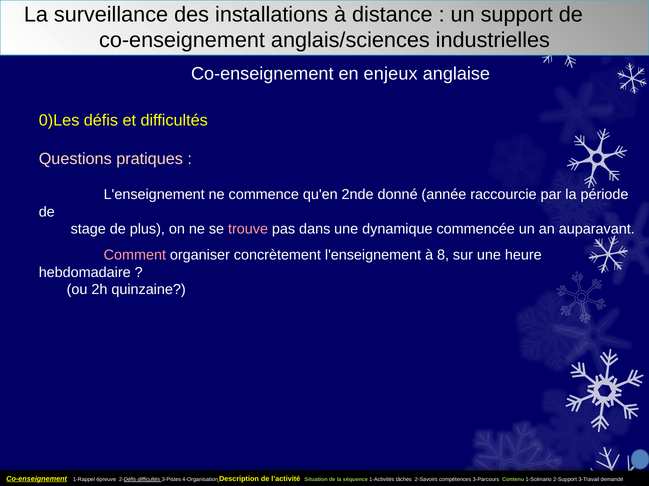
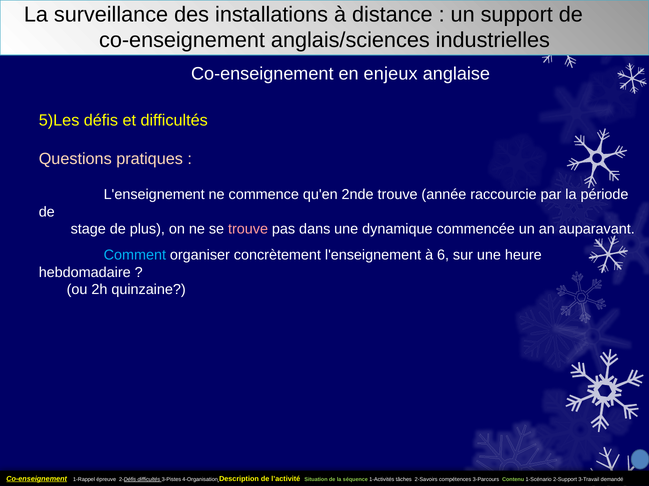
0)Les: 0)Les -> 5)Les
2nde donné: donné -> trouve
Comment colour: pink -> light blue
8: 8 -> 6
